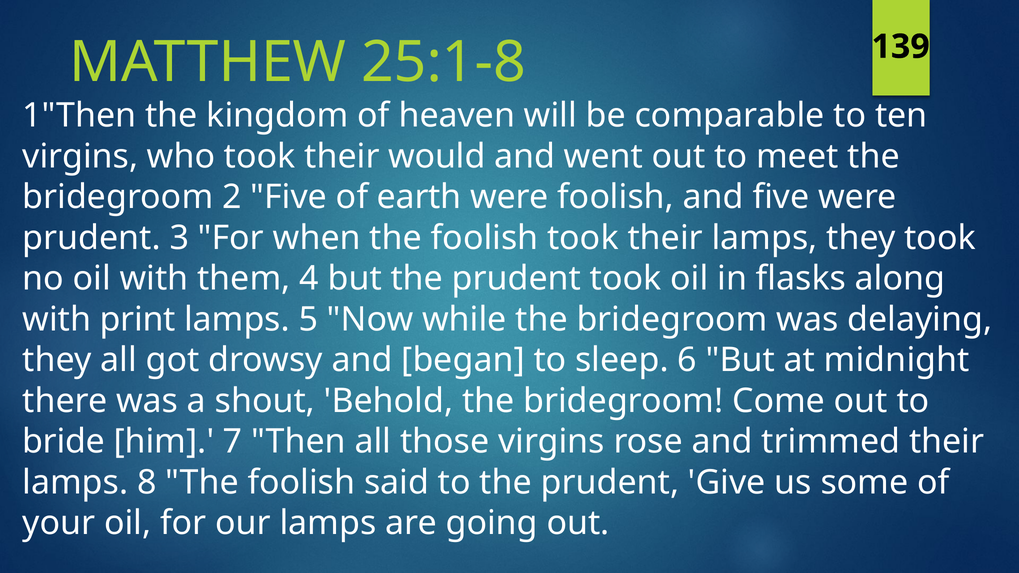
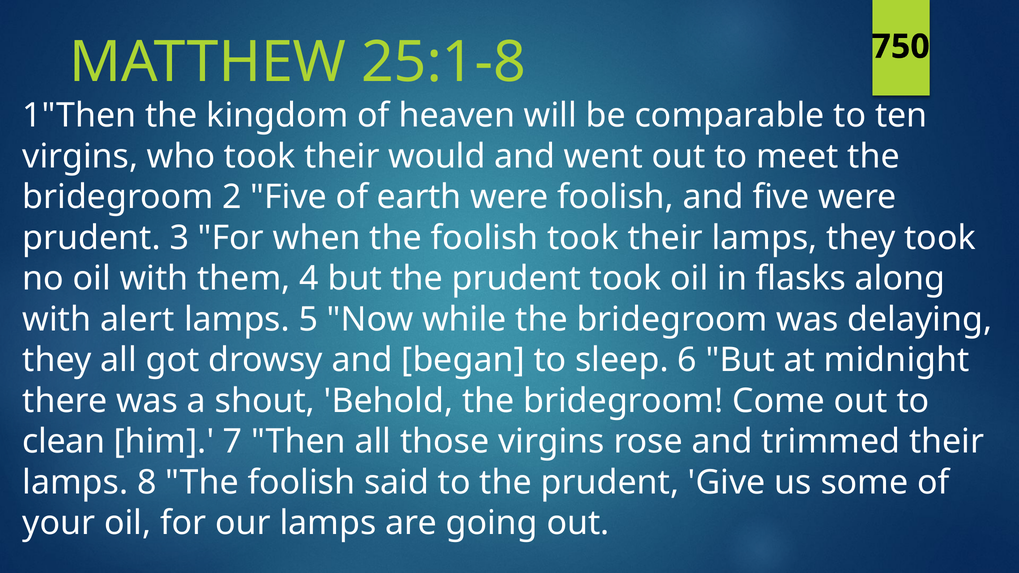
139: 139 -> 750
print: print -> alert
bride: bride -> clean
